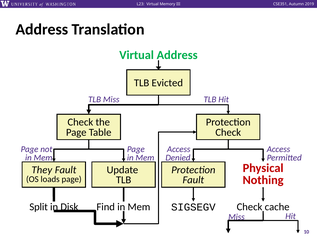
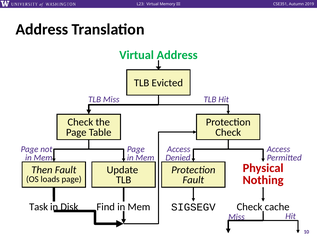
They: They -> Then
Split: Split -> Task
